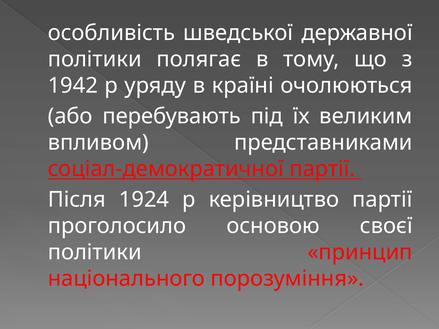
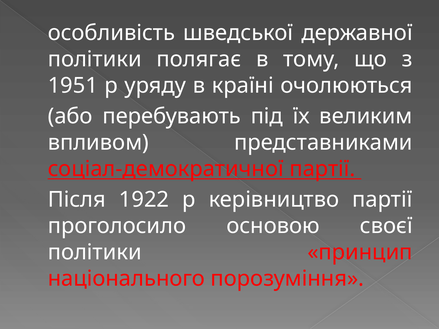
1942: 1942 -> 1951
1924: 1924 -> 1922
